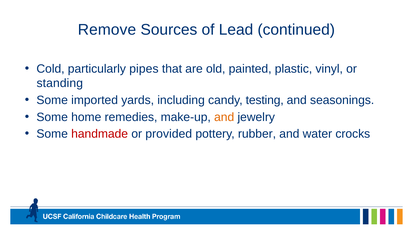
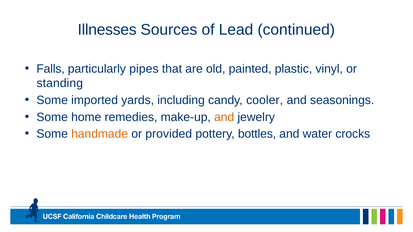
Remove: Remove -> Illnesses
Cold: Cold -> Falls
testing: testing -> cooler
handmade colour: red -> orange
rubber: rubber -> bottles
